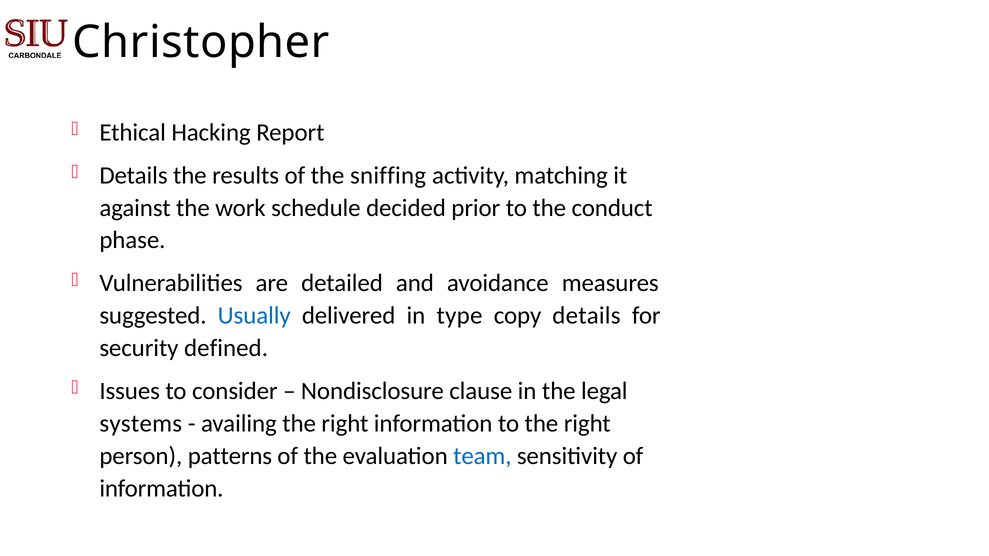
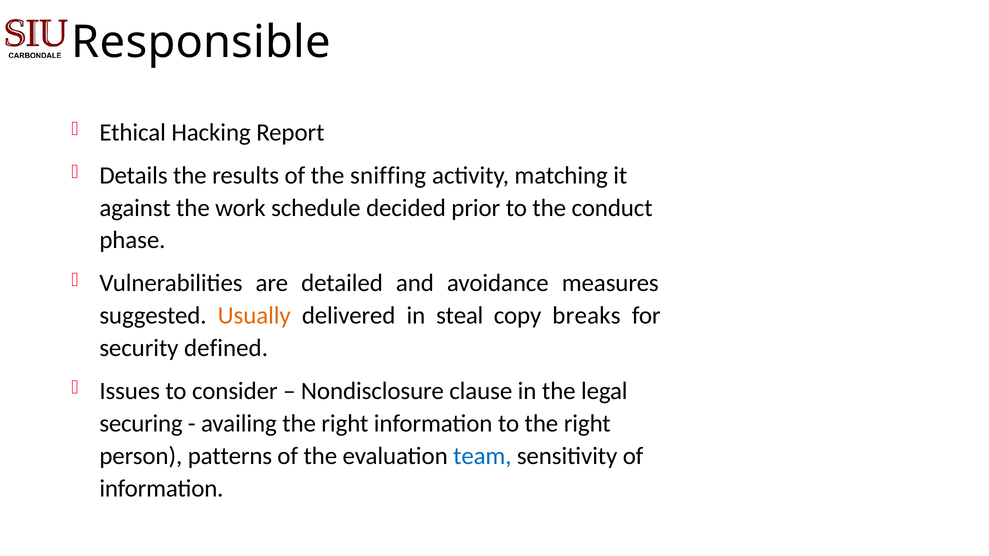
Christopher: Christopher -> Responsible
Usually colour: blue -> orange
type: type -> steal
copy details: details -> breaks
systems: systems -> securing
